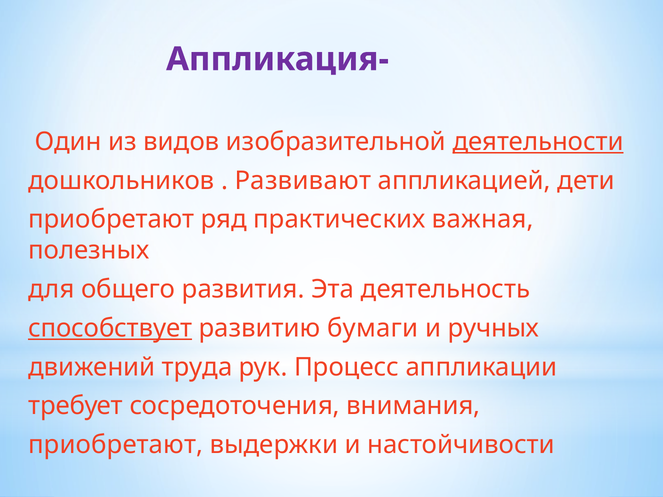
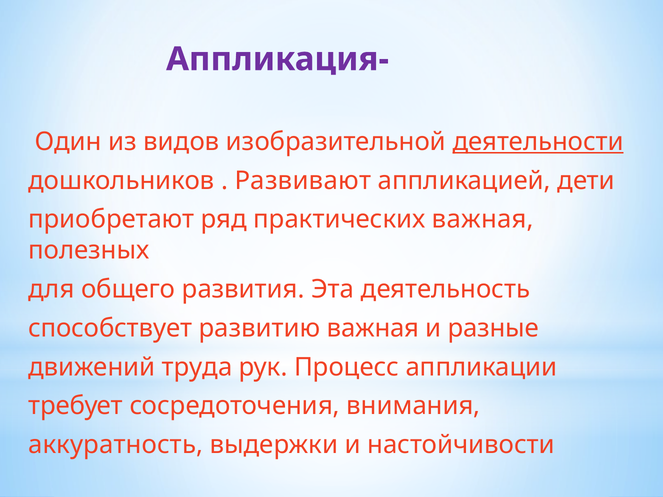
способствует underline: present -> none
развитию бумаги: бумаги -> важная
ручных: ручных -> разные
приобретают at (116, 445): приобретают -> аккуратность
